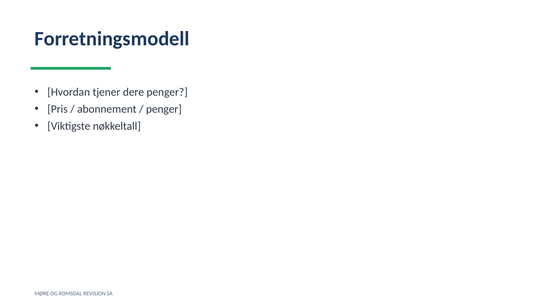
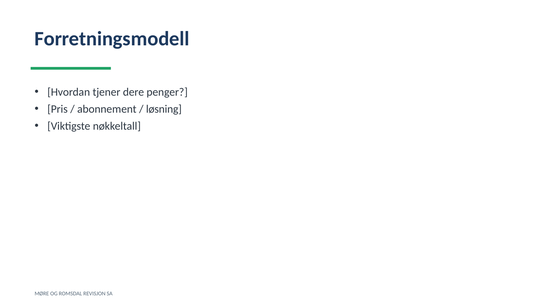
penger at (164, 109): penger -> løsning
